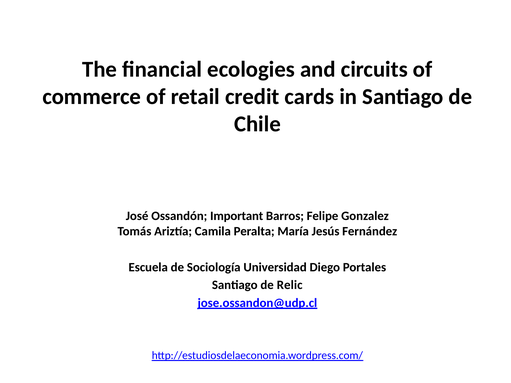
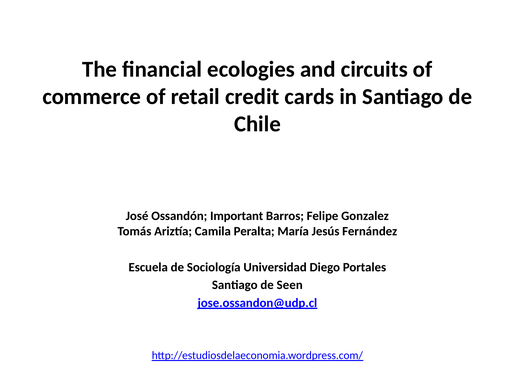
Relic: Relic -> Seen
